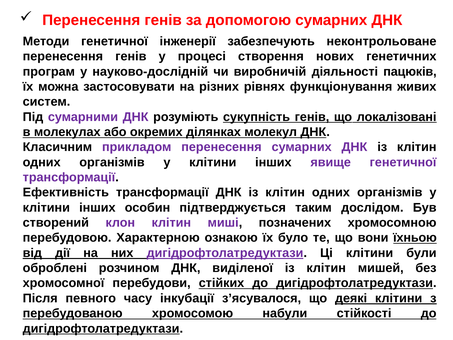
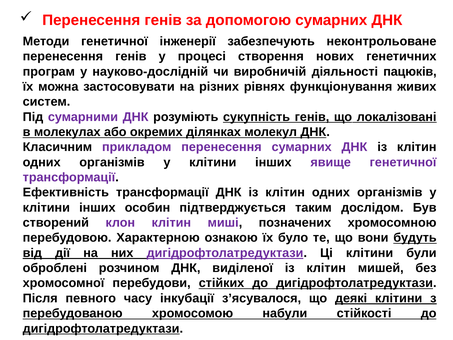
їхньою: їхньою -> будуть
